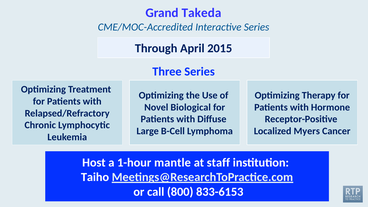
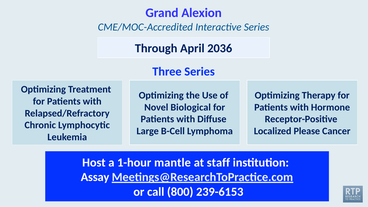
Takeda: Takeda -> Alexion
2015: 2015 -> 2036
Myers: Myers -> Please
Taiho: Taiho -> Assay
833-6153: 833-6153 -> 239-6153
